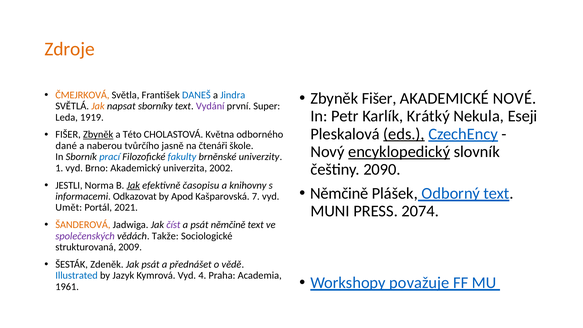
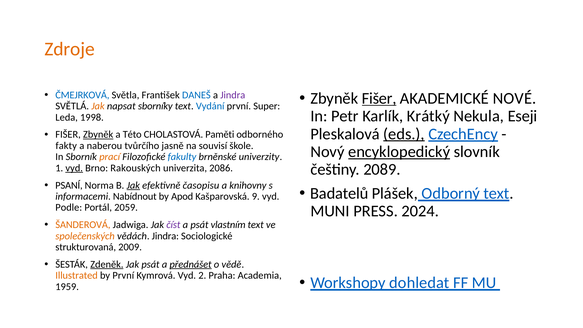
ČMEJRKOVÁ colour: orange -> blue
Jindra at (233, 95) colour: blue -> purple
Fišer at (379, 98) underline: none -> present
Vydání colour: purple -> blue
1919: 1919 -> 1998
Května: Května -> Paměti
dané: dané -> fakty
čtenáři: čtenáři -> souvisí
prací colour: blue -> orange
2090: 2090 -> 2089
vyd at (74, 168) underline: none -> present
Akademický: Akademický -> Rakouských
2002: 2002 -> 2086
JESTLI: JESTLI -> PSANÍ
Němčině at (339, 193): Němčině -> Badatelů
Odkazovat: Odkazovat -> Nabídnout
7: 7 -> 9
Umět: Umět -> Podle
2021: 2021 -> 2059
2074: 2074 -> 2024
psát němčině: němčině -> vlastním
společenských colour: purple -> orange
vědách Takže: Takže -> Jindra
Zdeněk underline: none -> present
přednášet underline: none -> present
Illustrated colour: blue -> orange
by Jazyk: Jazyk -> První
4: 4 -> 2
považuje: považuje -> dohledat
1961: 1961 -> 1959
